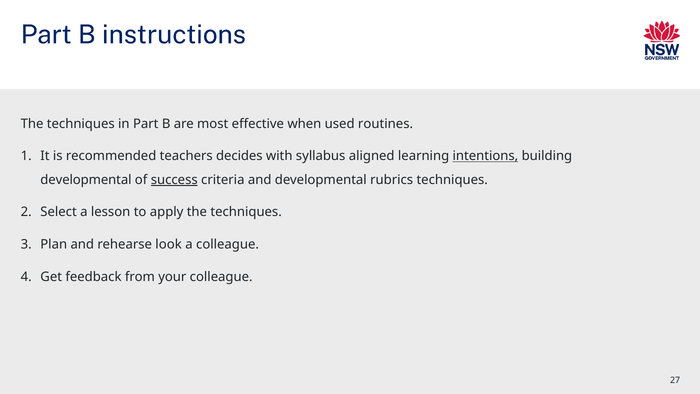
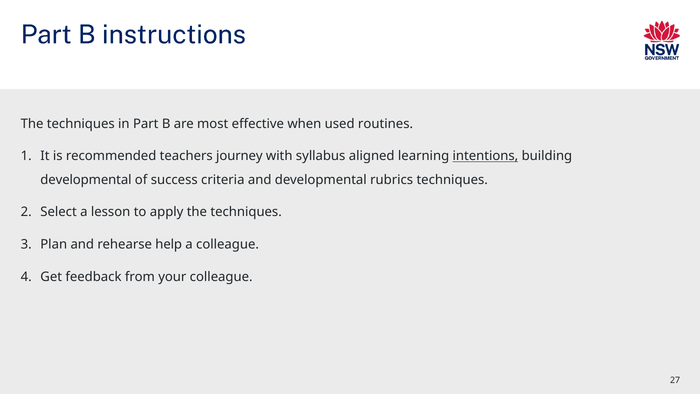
decides: decides -> journey
success underline: present -> none
look: look -> help
